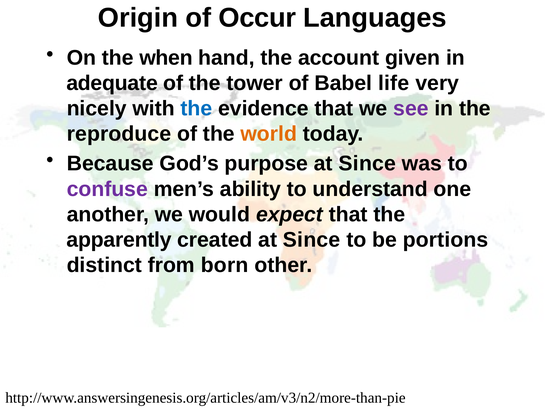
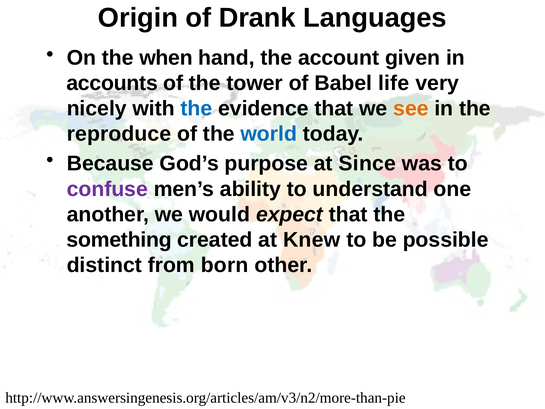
Occur: Occur -> Drank
adequate: adequate -> accounts
see colour: purple -> orange
world colour: orange -> blue
apparently: apparently -> something
created at Since: Since -> Knew
portions: portions -> possible
